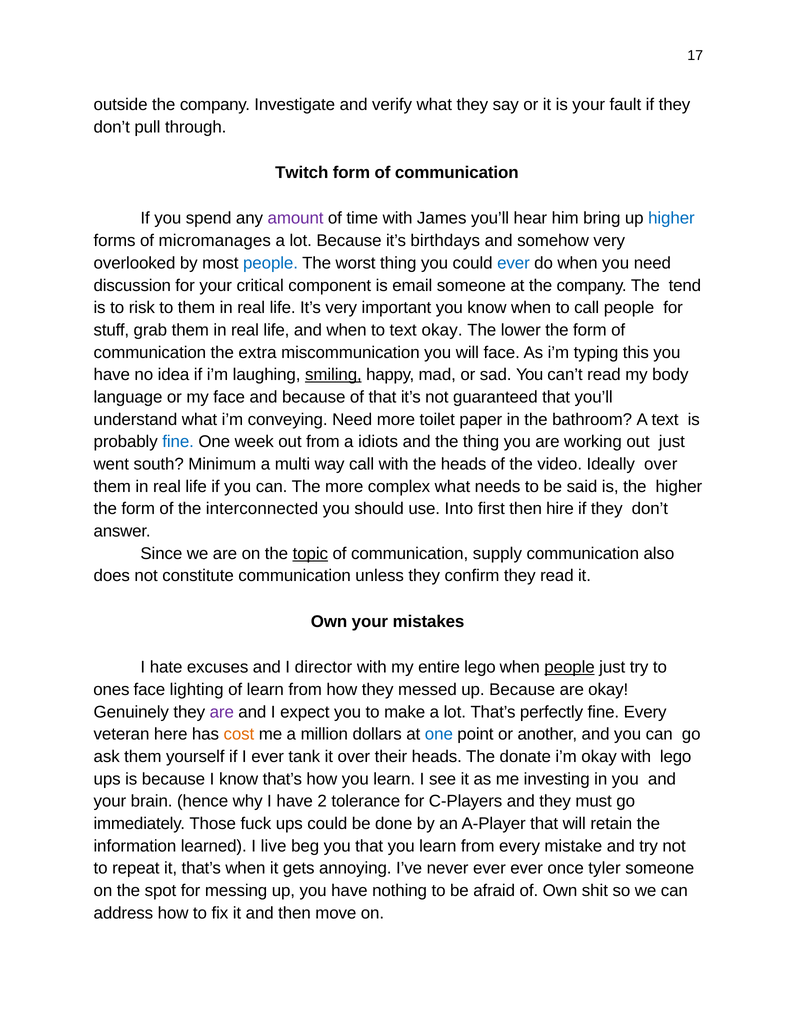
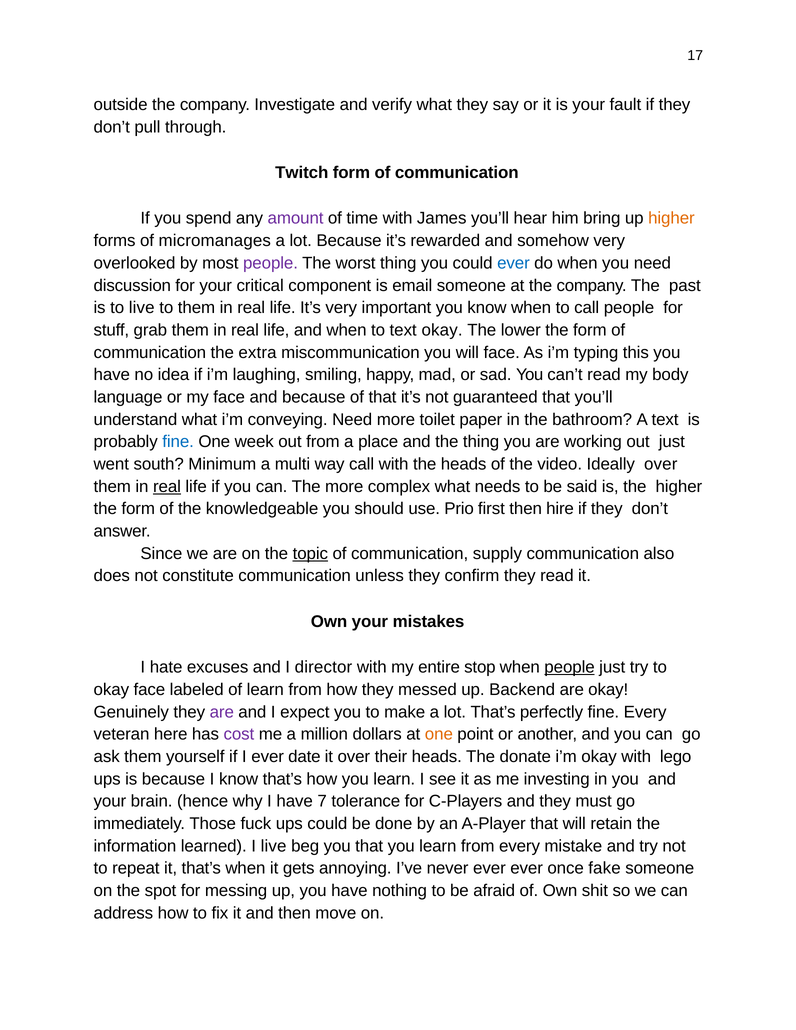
higher at (671, 218) colour: blue -> orange
birthdays: birthdays -> rewarded
people at (271, 263) colour: blue -> purple
tend: tend -> past
to risk: risk -> live
smiling underline: present -> none
idiots: idiots -> place
real at (167, 487) underline: none -> present
interconnected: interconnected -> knowledgeable
Into: Into -> Prio
entire lego: lego -> stop
ones at (111, 690): ones -> okay
lighting: lighting -> labeled
up Because: Because -> Backend
cost colour: orange -> purple
one at (439, 734) colour: blue -> orange
tank: tank -> date
2: 2 -> 7
tyler: tyler -> fake
